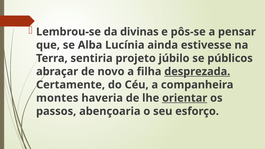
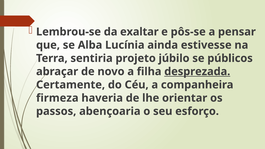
divinas: divinas -> exaltar
montes: montes -> firmeza
orientar underline: present -> none
